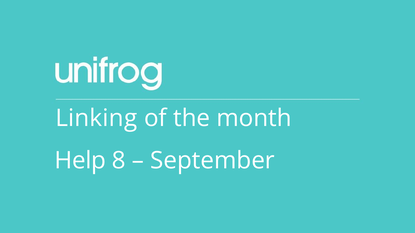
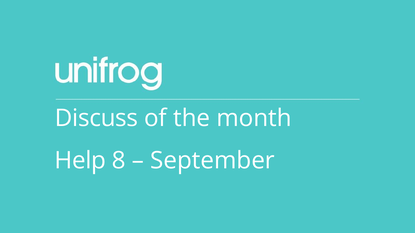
Linking: Linking -> Discuss
